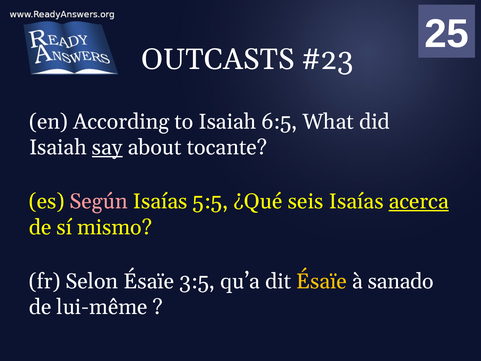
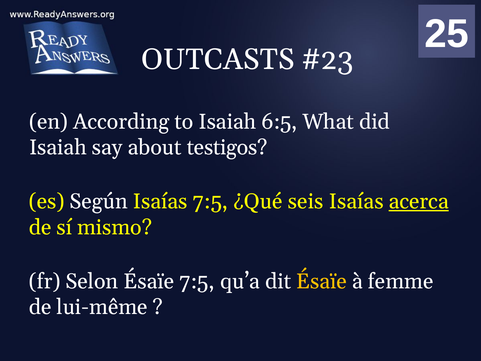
say underline: present -> none
tocante: tocante -> testigos
Según colour: pink -> white
Isaías 5:5: 5:5 -> 7:5
Ésaïe 3:5: 3:5 -> 7:5
sanado: sanado -> femme
